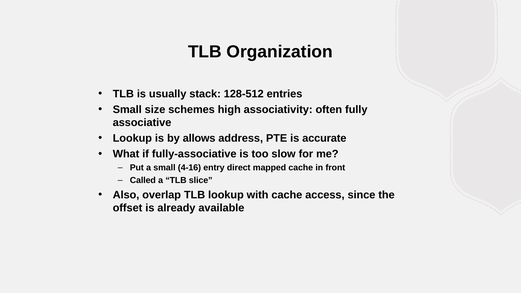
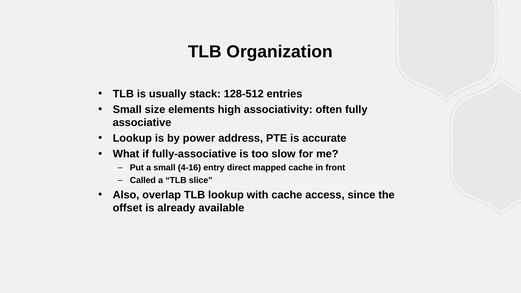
schemes: schemes -> elements
allows: allows -> power
